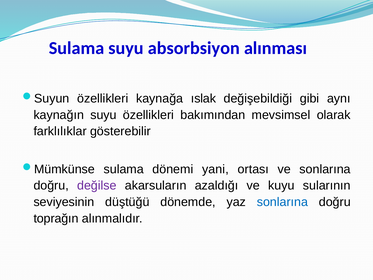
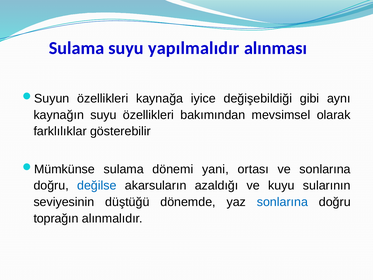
absorbsiyon: absorbsiyon -> yapılmalıdır
ıslak: ıslak -> iyice
değilse colour: purple -> blue
